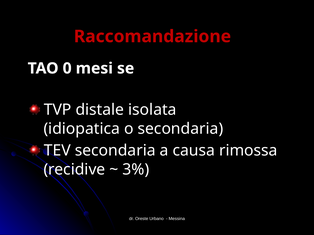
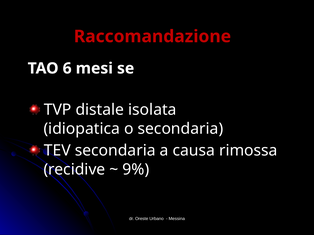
0: 0 -> 6
3%: 3% -> 9%
